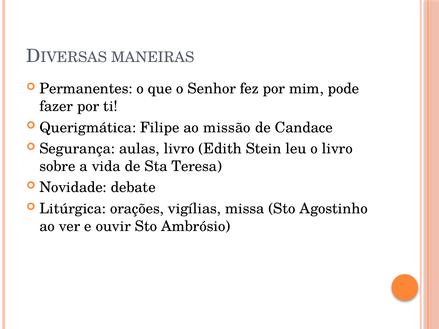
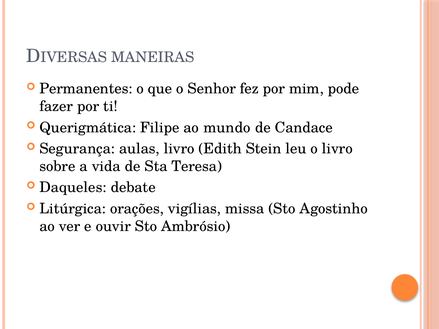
missão: missão -> mundo
Novidade: Novidade -> Daqueles
